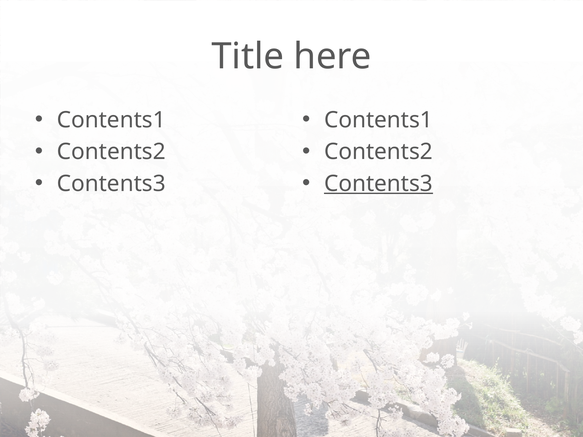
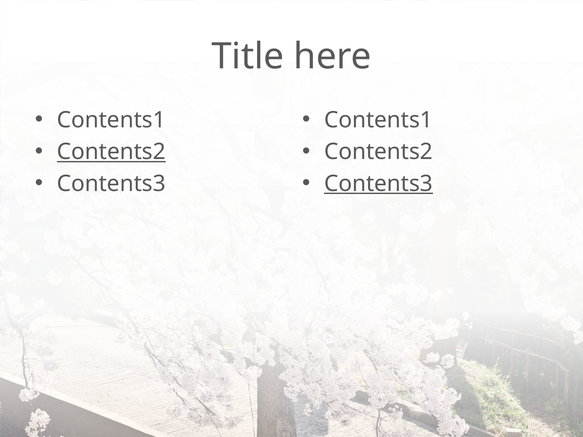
Contents2 at (111, 152) underline: none -> present
